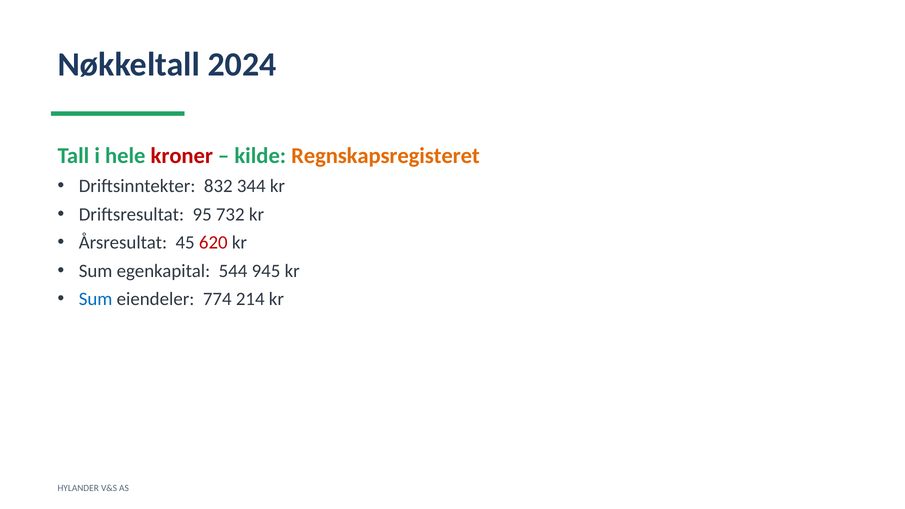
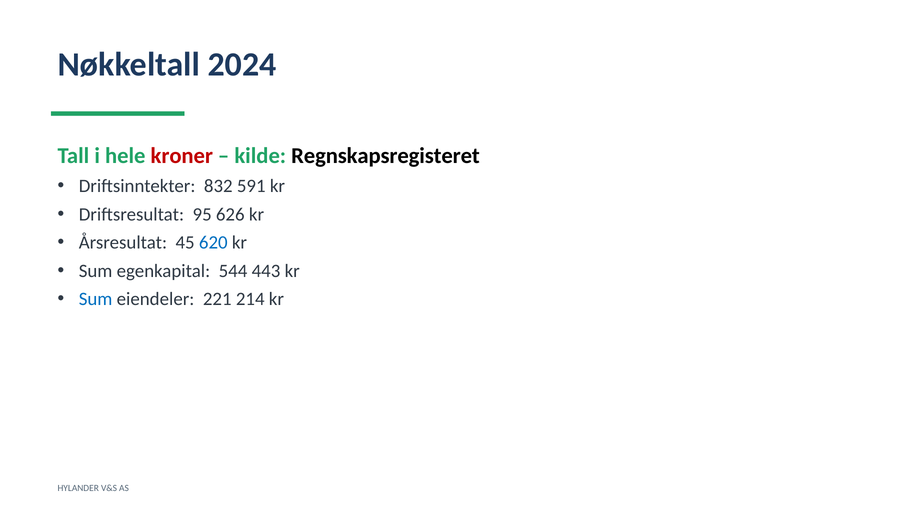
Regnskapsregisteret colour: orange -> black
344: 344 -> 591
732: 732 -> 626
620 colour: red -> blue
945: 945 -> 443
774: 774 -> 221
